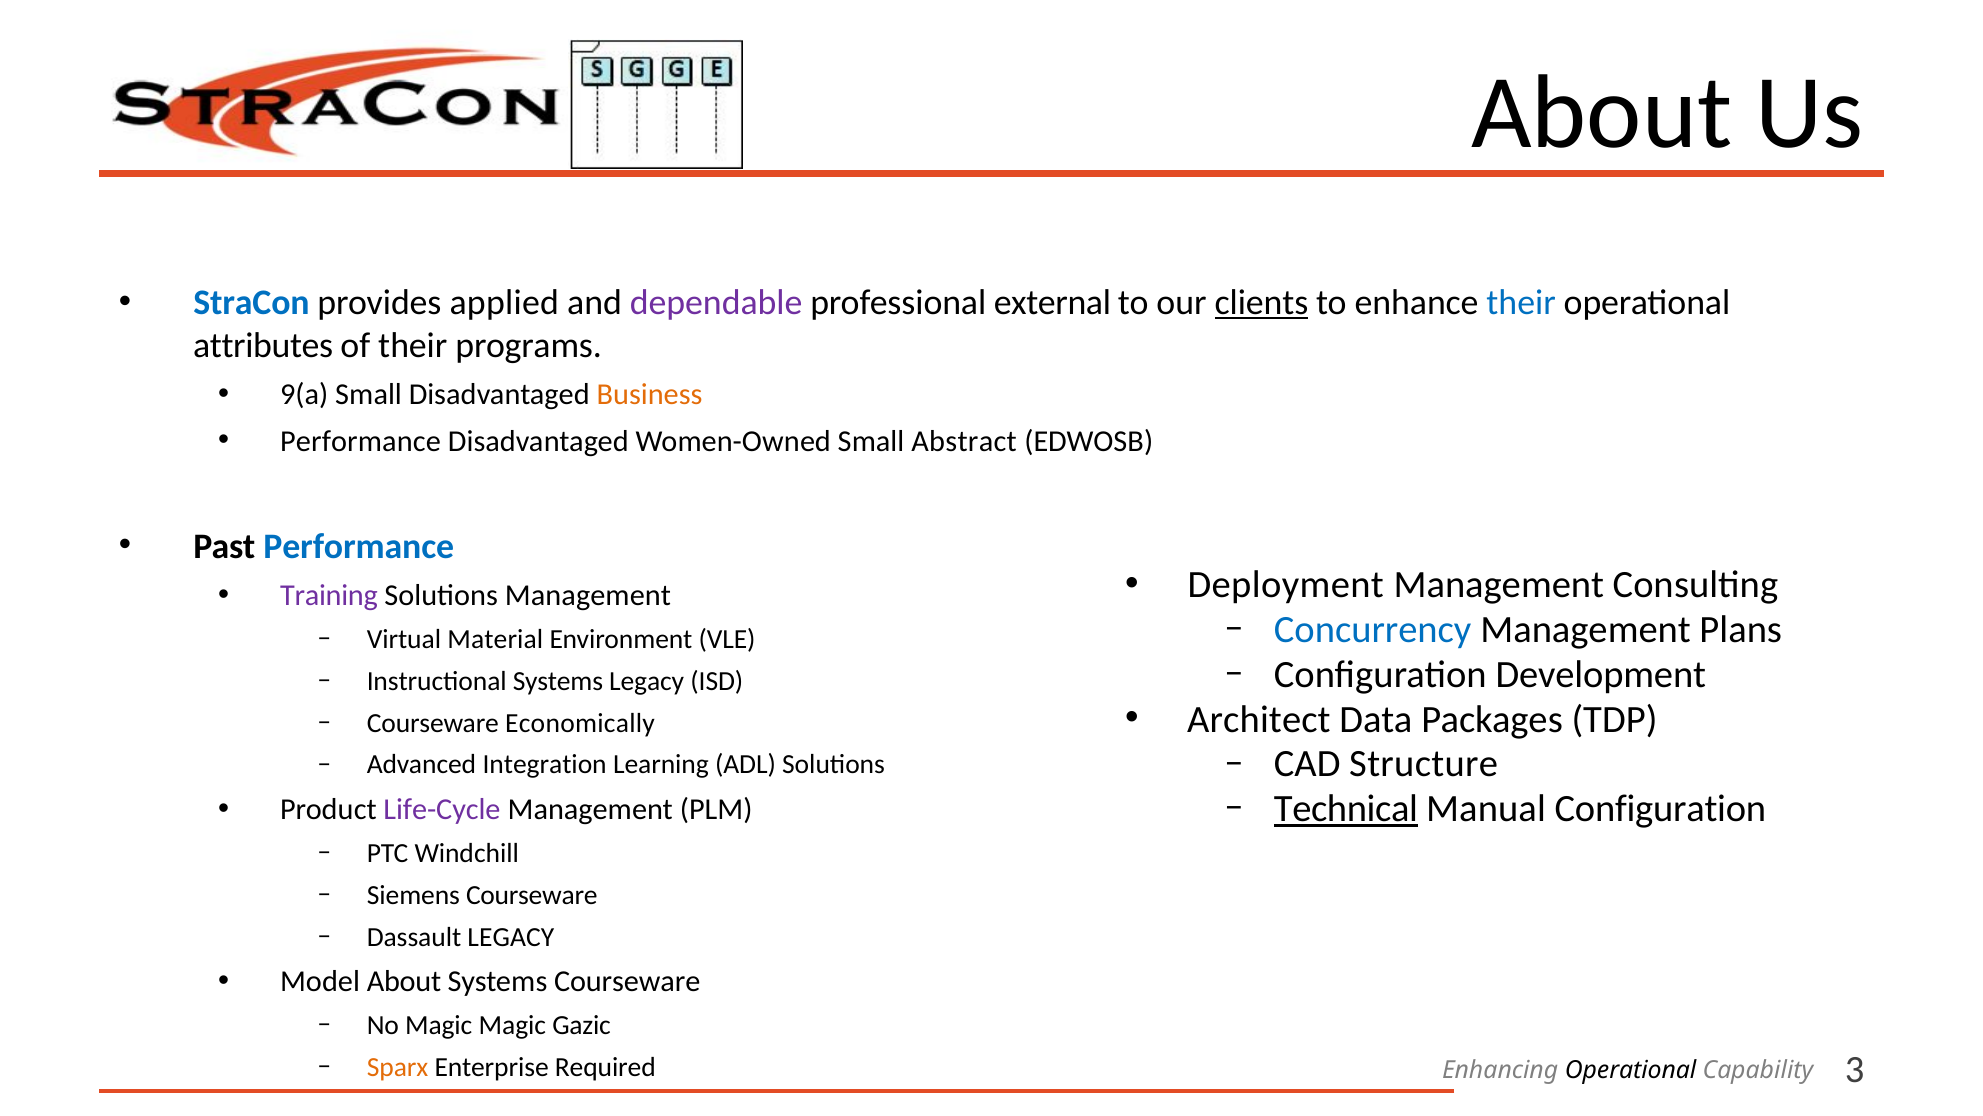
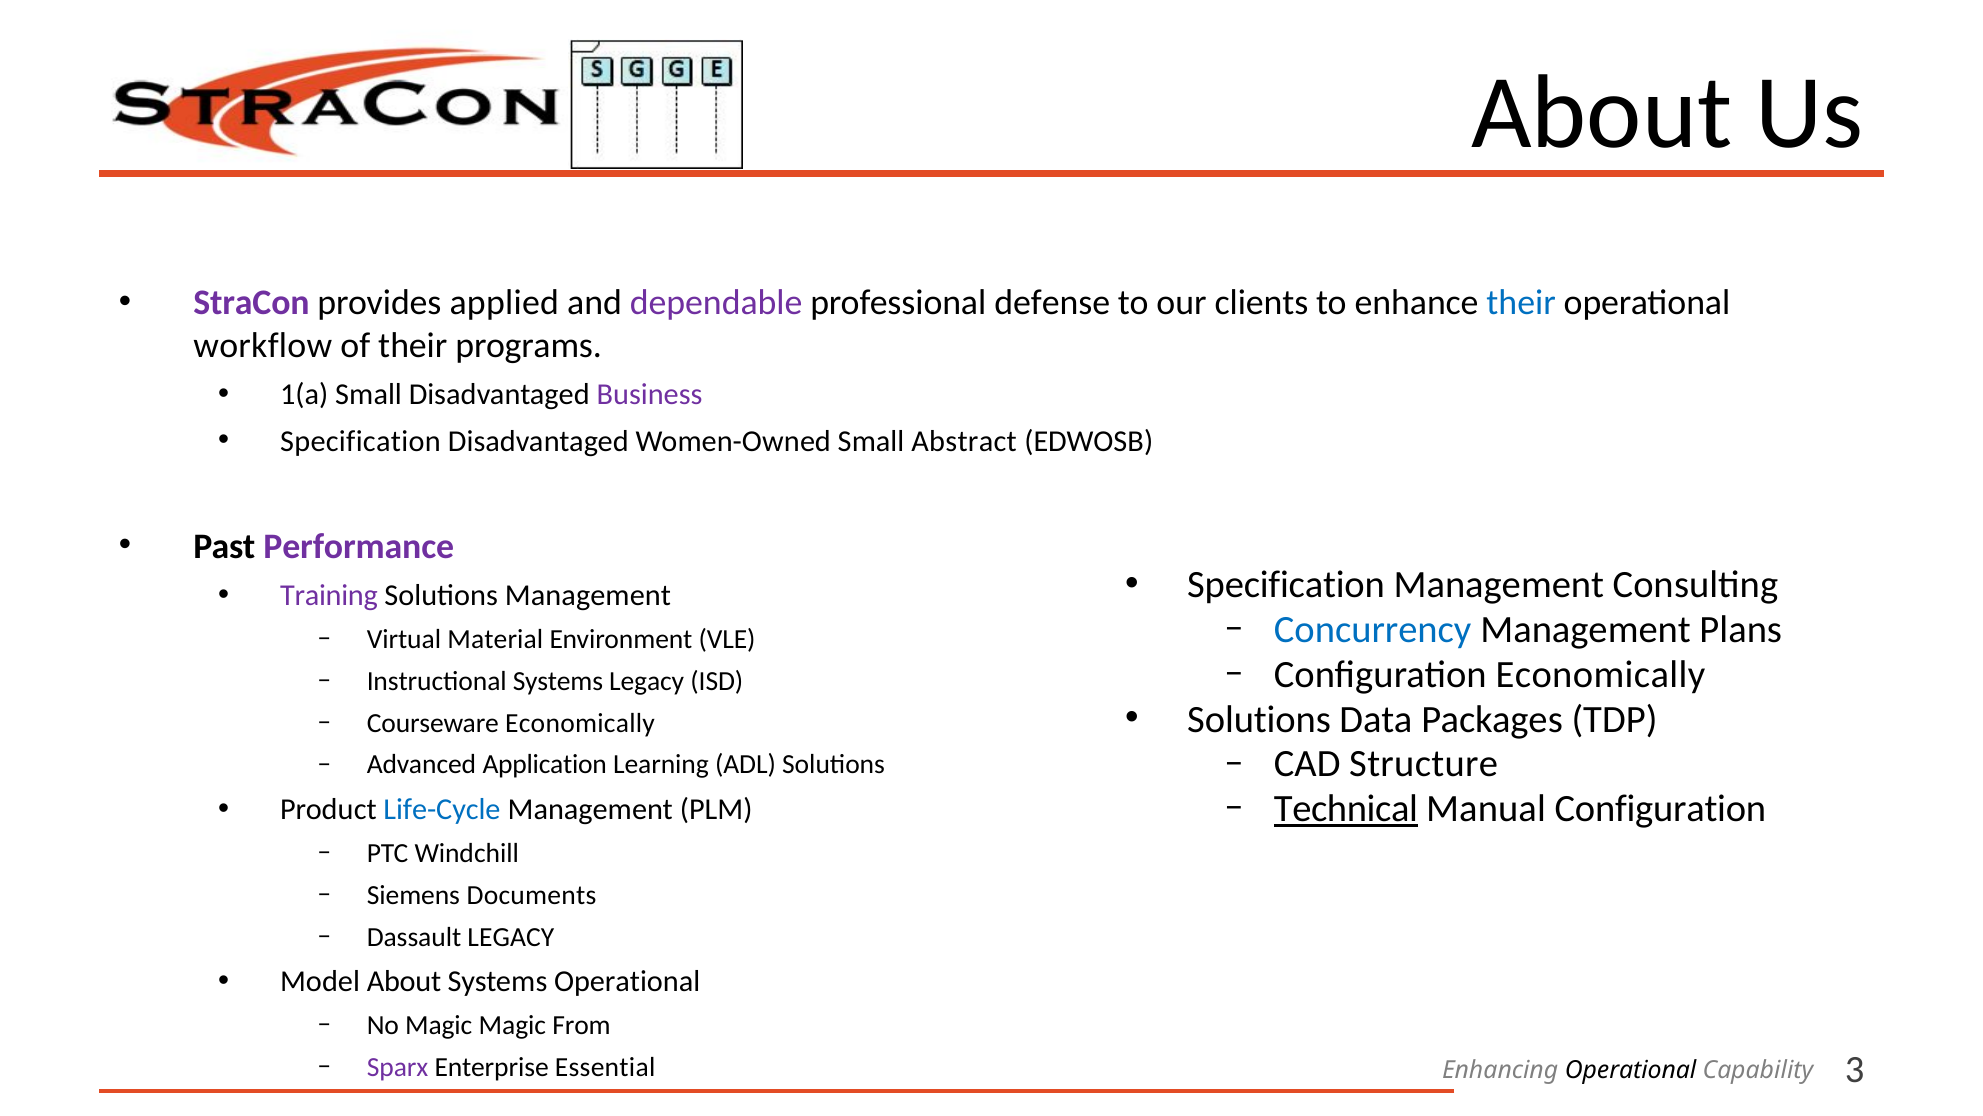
StraCon colour: blue -> purple
external: external -> defense
clients underline: present -> none
attributes: attributes -> workflow
9(a: 9(a -> 1(a
Business colour: orange -> purple
Performance at (361, 441): Performance -> Specification
Performance at (359, 546) colour: blue -> purple
Deployment at (1286, 585): Deployment -> Specification
Configuration Development: Development -> Economically
Architect at (1259, 719): Architect -> Solutions
Integration: Integration -> Application
Life-Cycle colour: purple -> blue
Siemens Courseware: Courseware -> Documents
Systems Courseware: Courseware -> Operational
Gazic: Gazic -> From
Sparx colour: orange -> purple
Required: Required -> Essential
